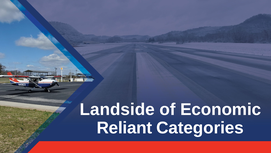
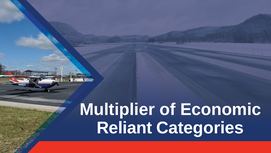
Landside: Landside -> Multiplier
